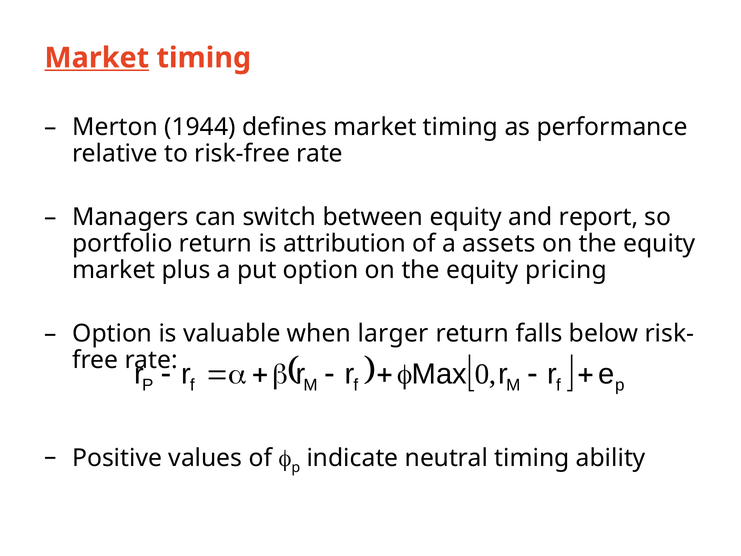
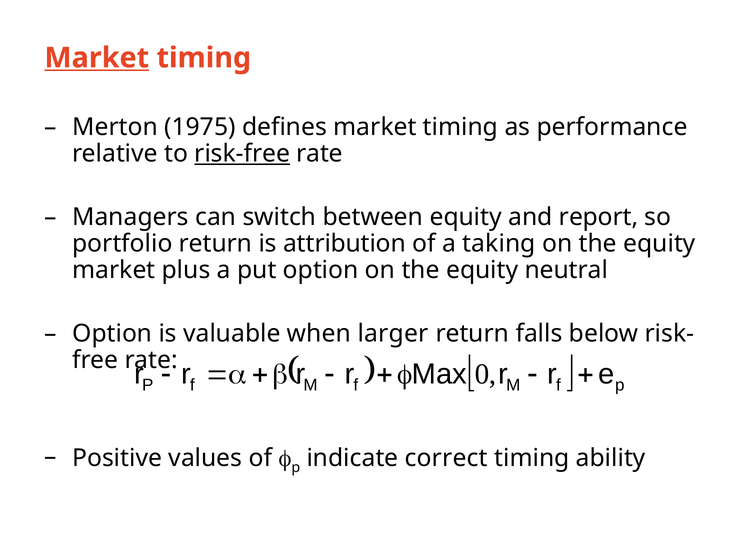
1944: 1944 -> 1975
risk-free underline: none -> present
assets: assets -> taking
pricing: pricing -> neutral
neutral: neutral -> correct
